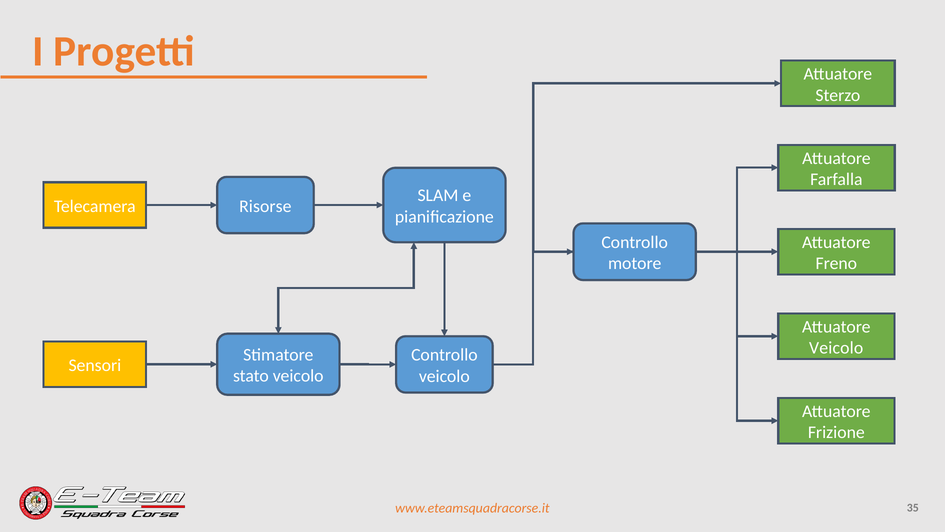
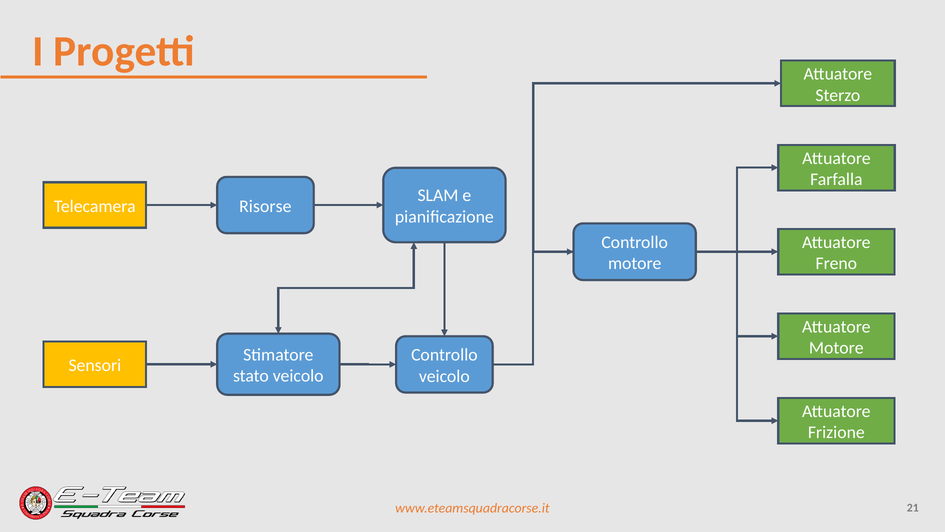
Veicolo at (836, 348): Veicolo -> Motore
35: 35 -> 21
